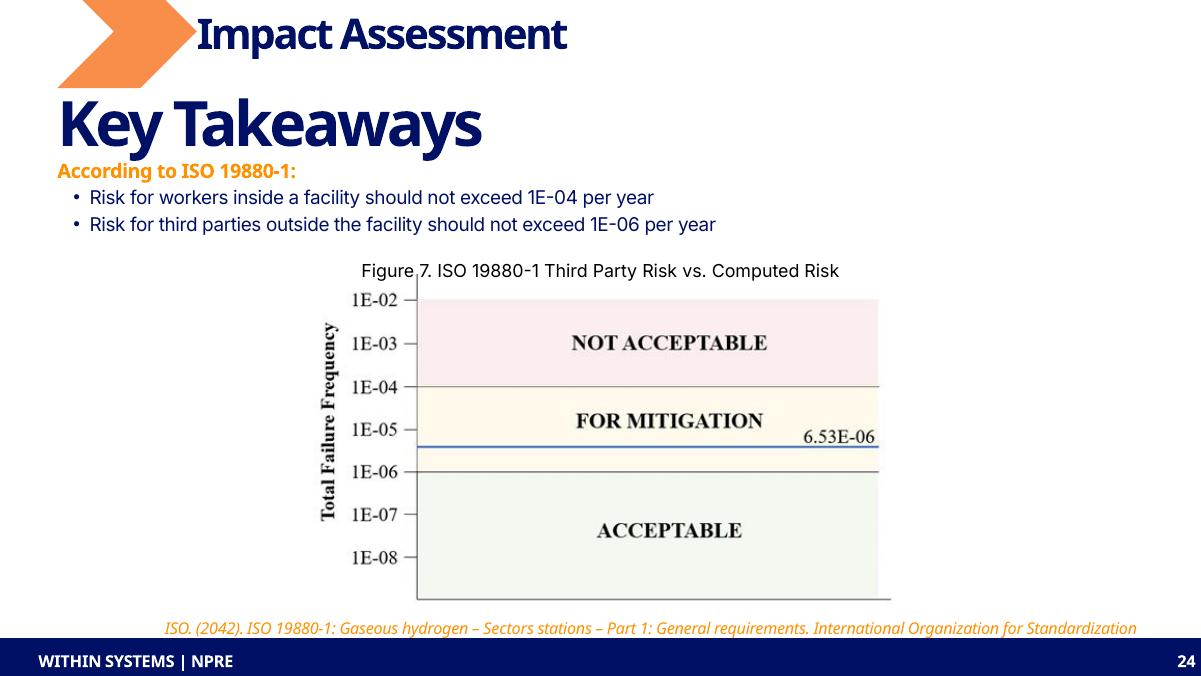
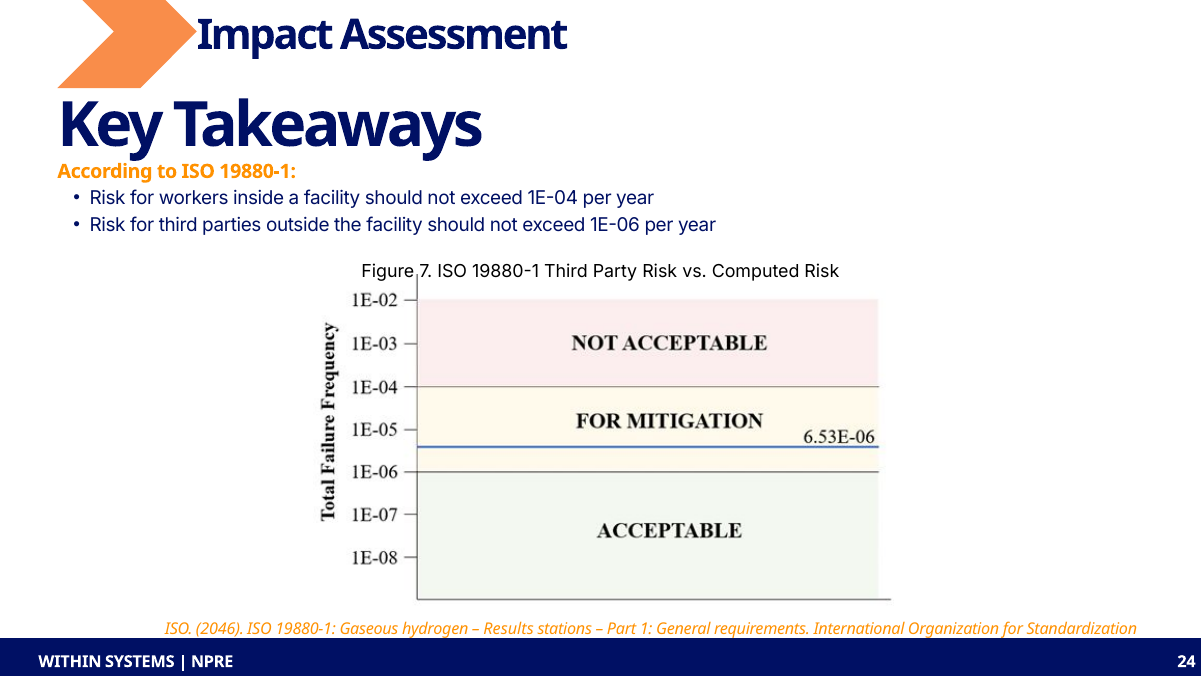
2042: 2042 -> 2046
Sectors: Sectors -> Results
